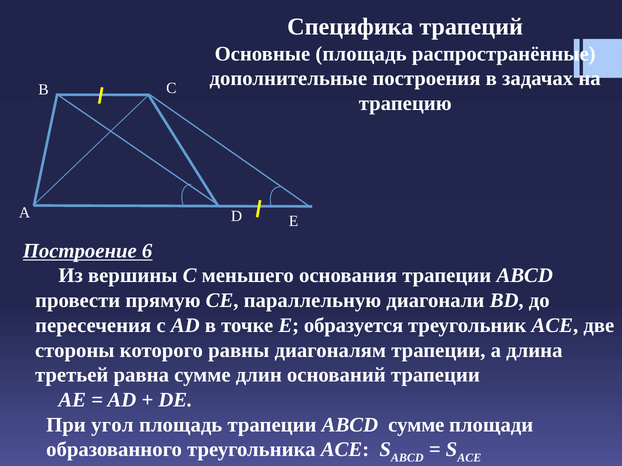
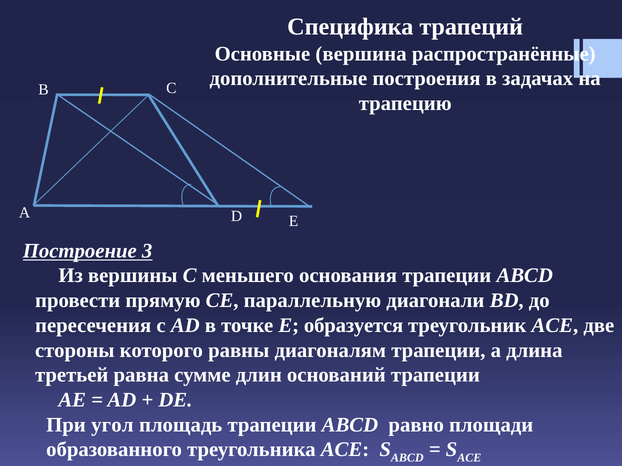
Основные площадь: площадь -> вершина
6: 6 -> 3
ABCD сумме: сумме -> равно
